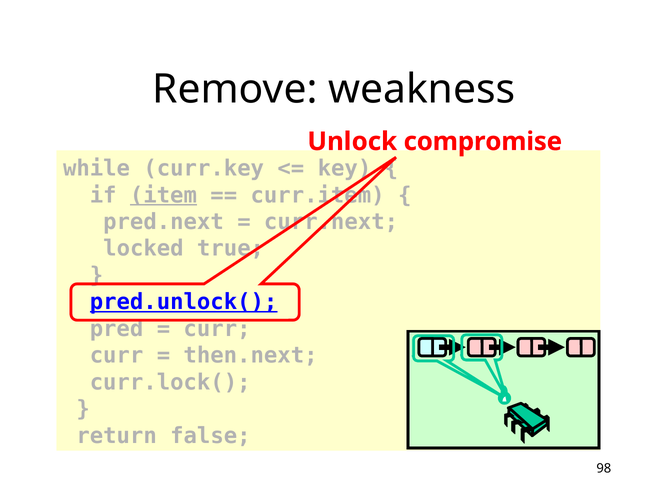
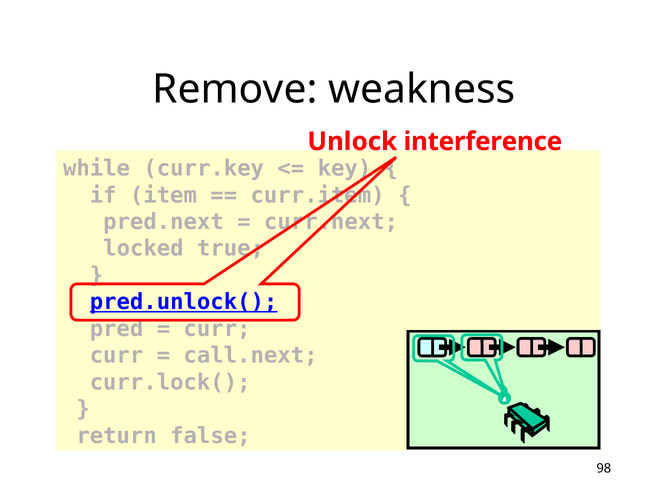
compromise: compromise -> interference
item underline: present -> none
then.next: then.next -> call.next
